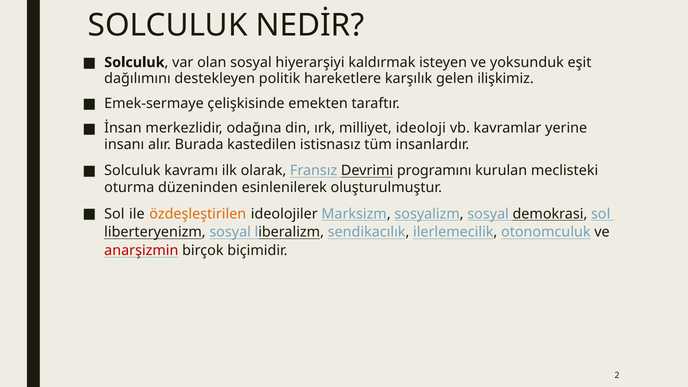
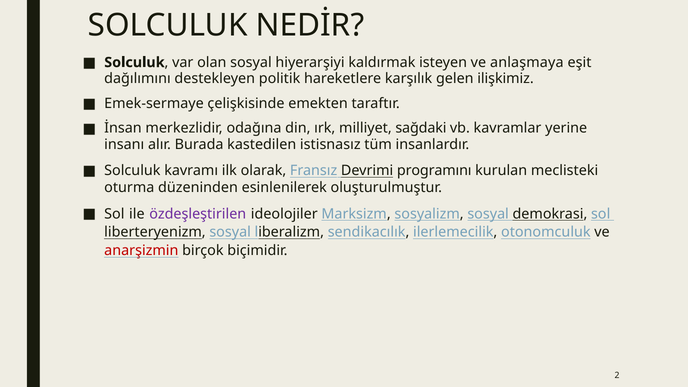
yoksunduk: yoksunduk -> anlaşmaya
ideoloji: ideoloji -> sağdaki
özdeşleştirilen colour: orange -> purple
